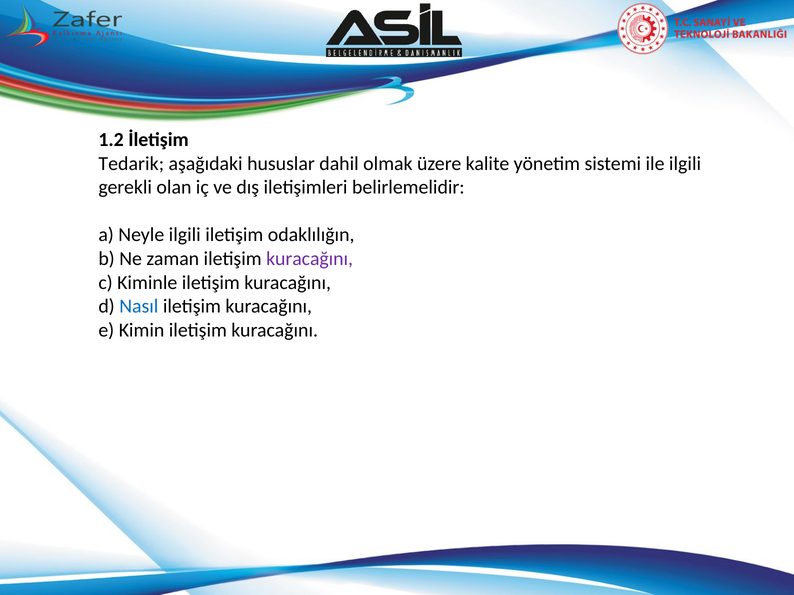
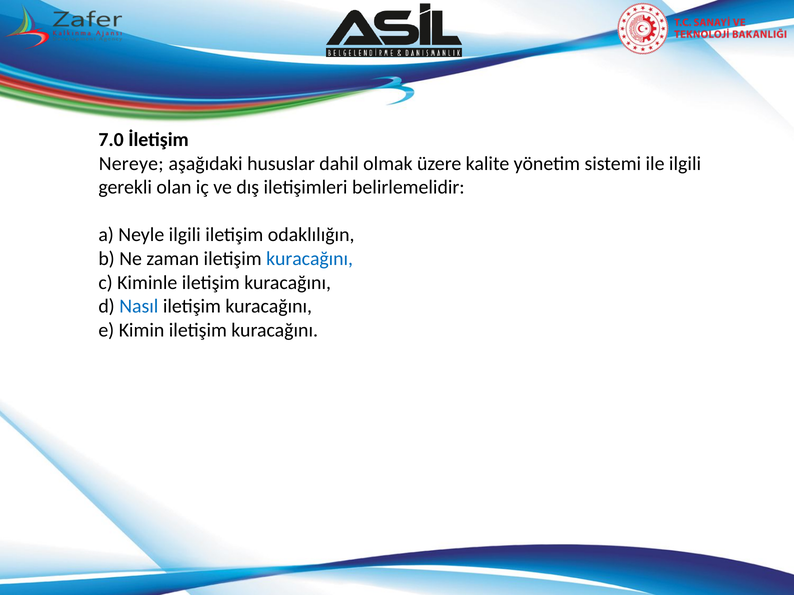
1.2: 1.2 -> 7.0
Tedarik: Tedarik -> Nereye
kuracağını at (310, 259) colour: purple -> blue
